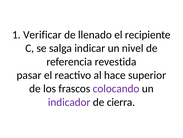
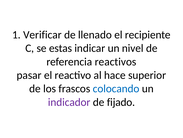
salga: salga -> estas
revestida: revestida -> reactivos
colocando colour: purple -> blue
cierra: cierra -> fijado
